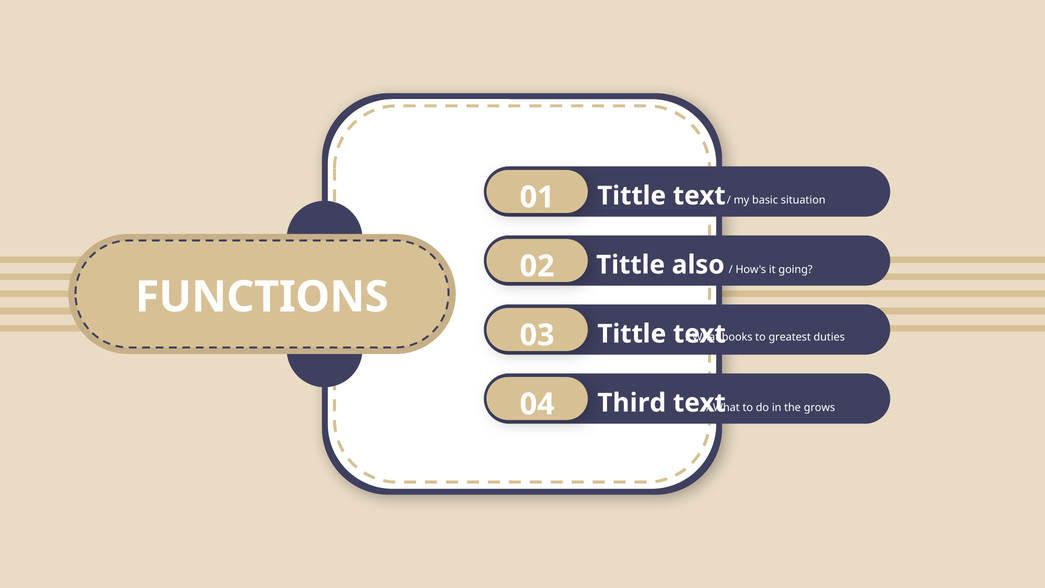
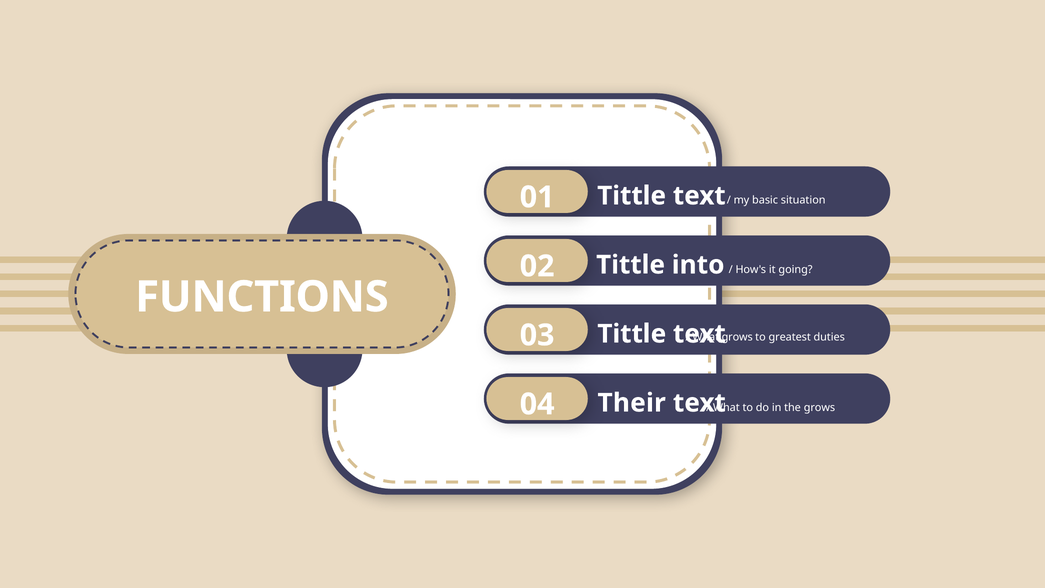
also: also -> into
books at (737, 337): books -> grows
Third: Third -> Their
